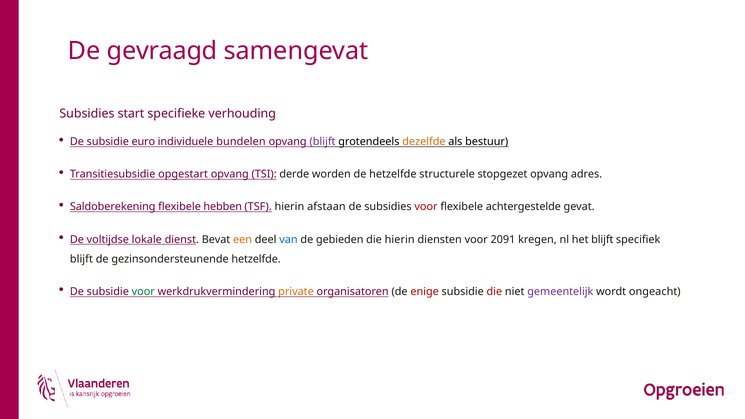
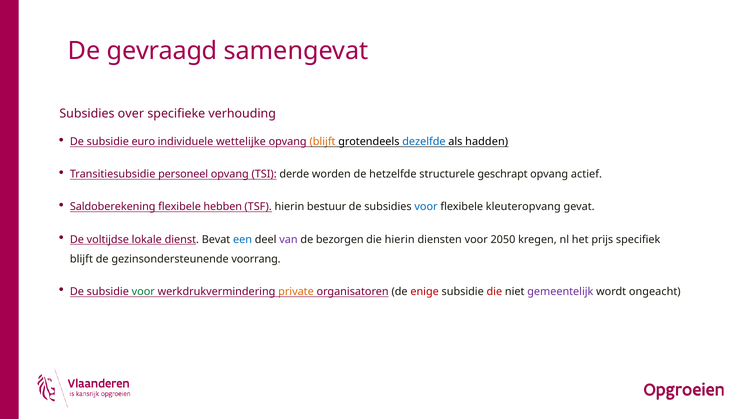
start: start -> over
bundelen: bundelen -> wettelijke
blijft at (323, 142) colour: purple -> orange
dezelfde colour: orange -> blue
bestuur: bestuur -> hadden
opgestart: opgestart -> personeel
stopgezet: stopgezet -> geschrapt
adres: adres -> actief
afstaan: afstaan -> bestuur
voor at (426, 207) colour: red -> blue
achtergestelde: achtergestelde -> kleuteropvang
een colour: orange -> blue
van colour: blue -> purple
gebieden: gebieden -> bezorgen
2091: 2091 -> 2050
het blijft: blijft -> prijs
gezinsondersteunende hetzelfde: hetzelfde -> voorrang
